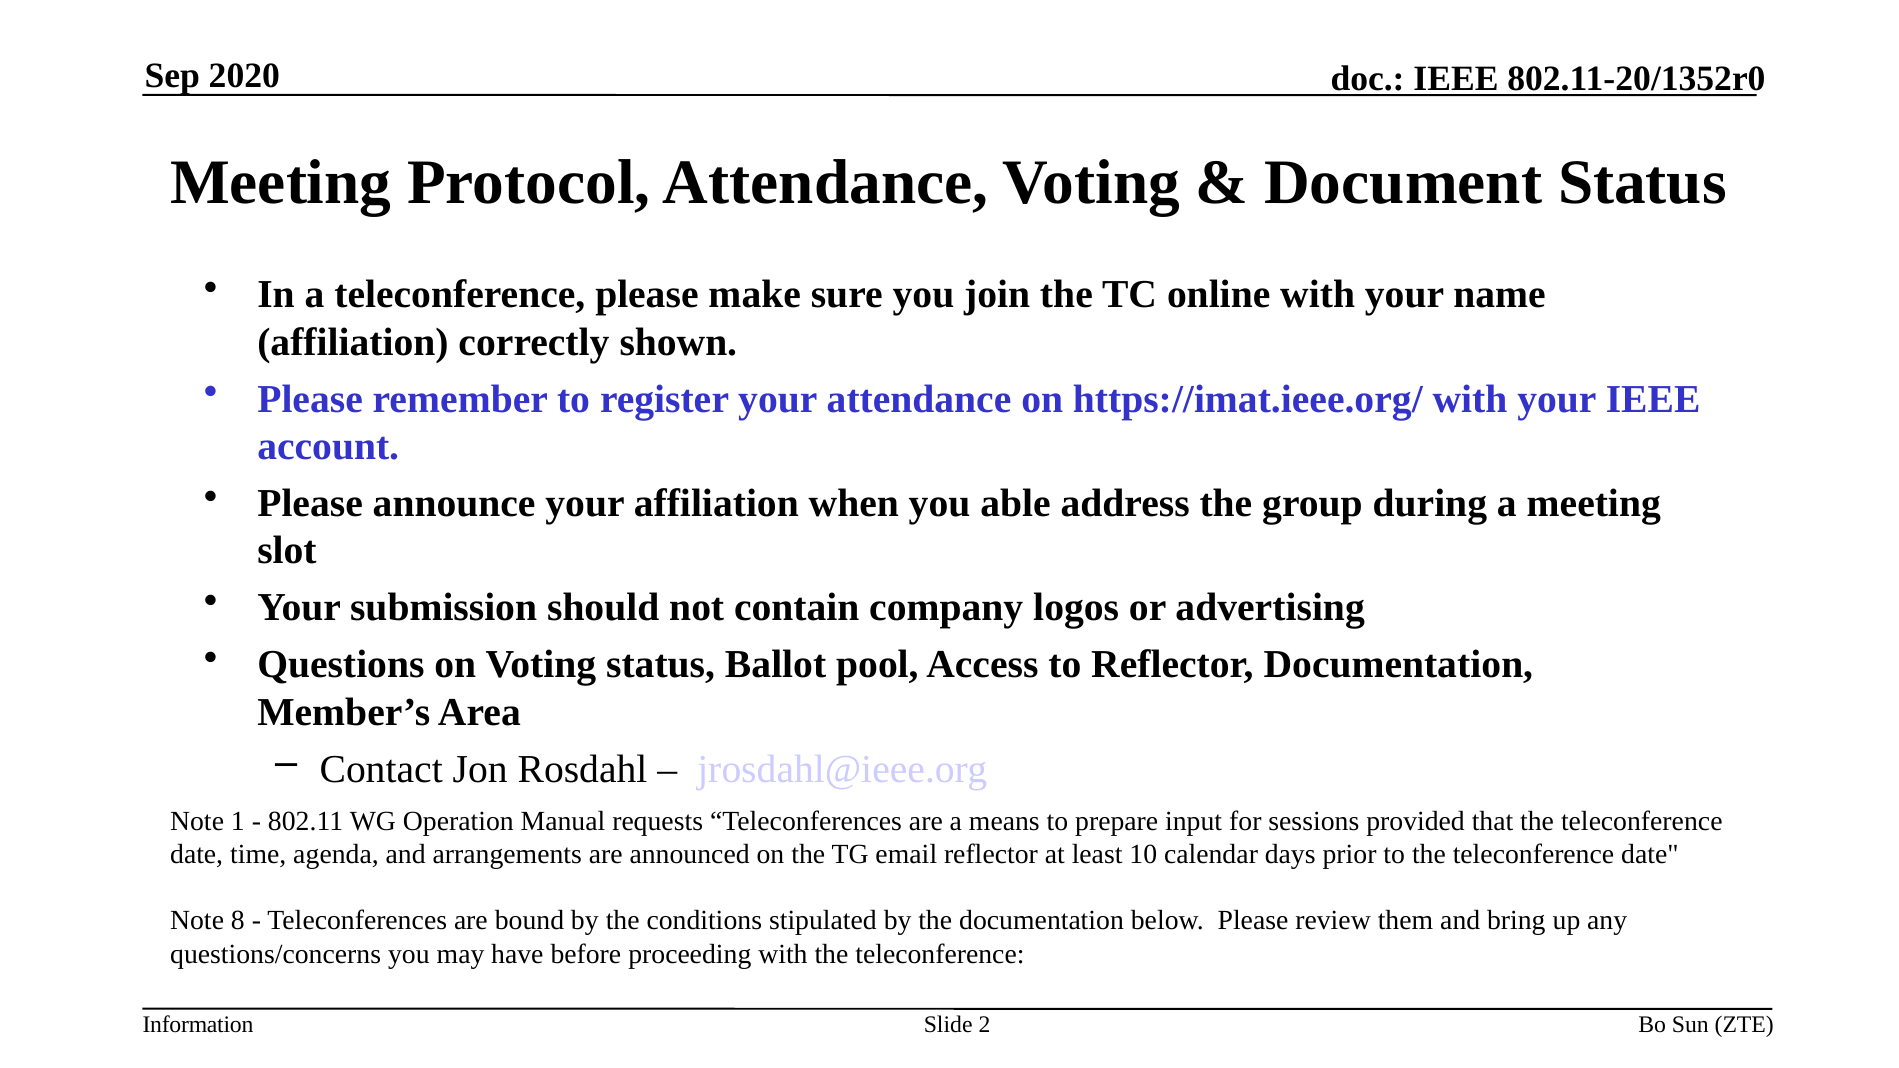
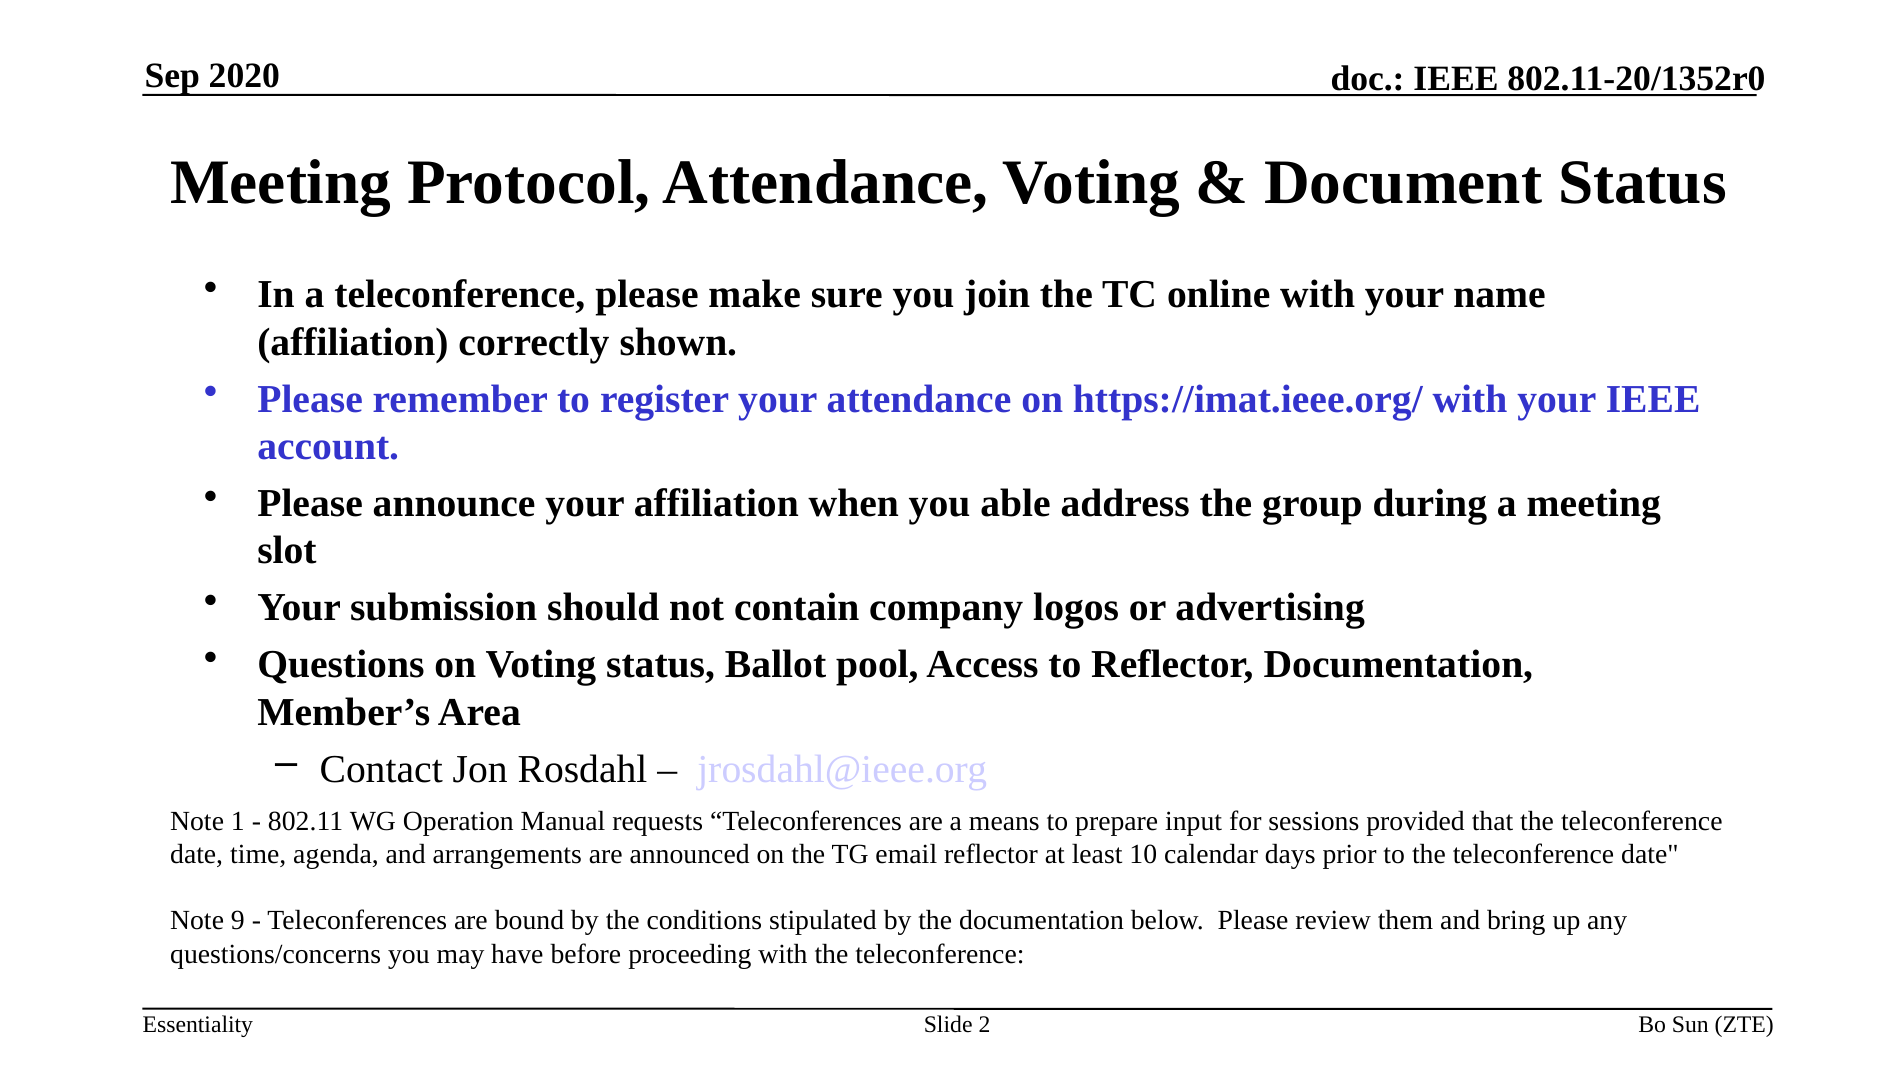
8: 8 -> 9
Information: Information -> Essentiality
